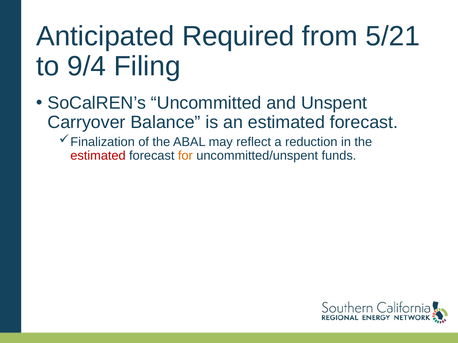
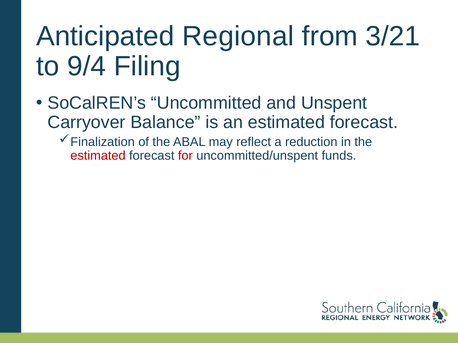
Required: Required -> Regional
5/21: 5/21 -> 3/21
for colour: orange -> red
